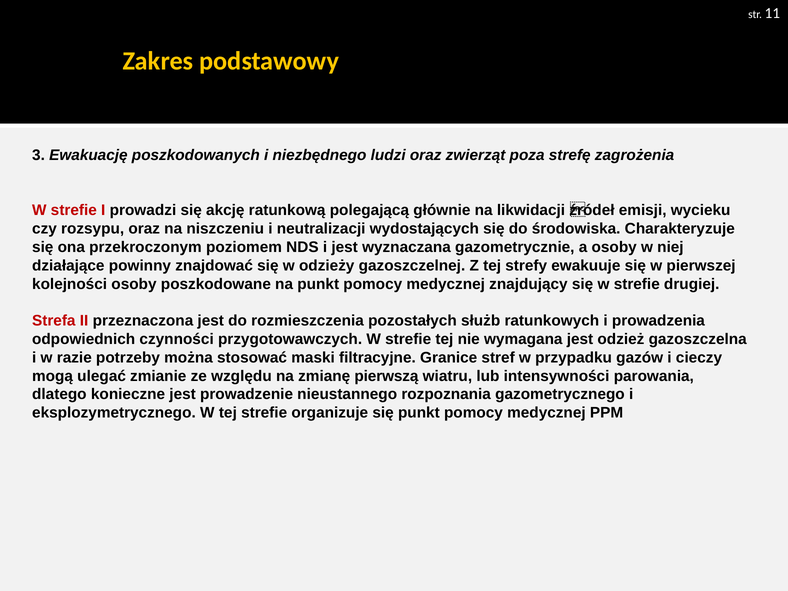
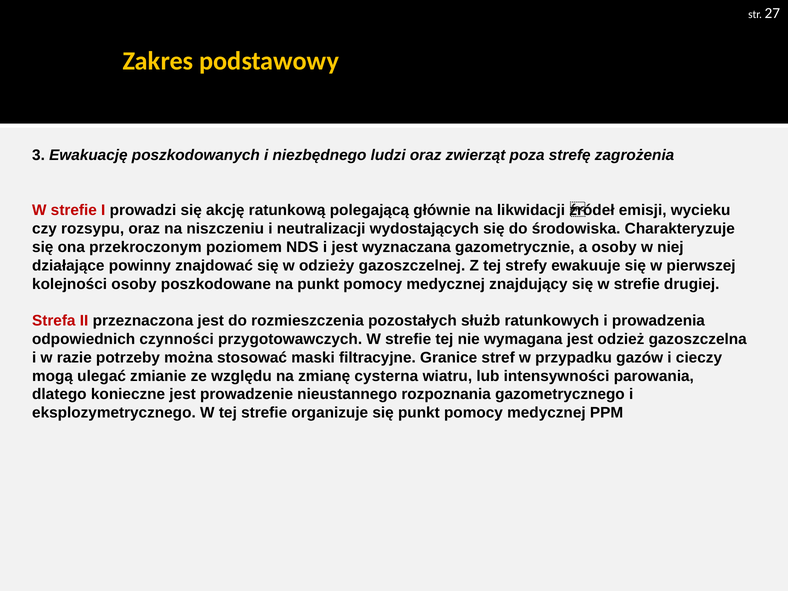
11: 11 -> 27
pierwszą: pierwszą -> cysterna
